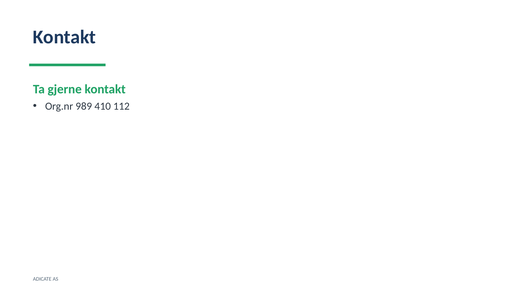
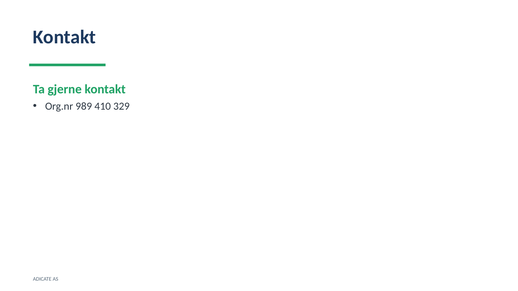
112: 112 -> 329
